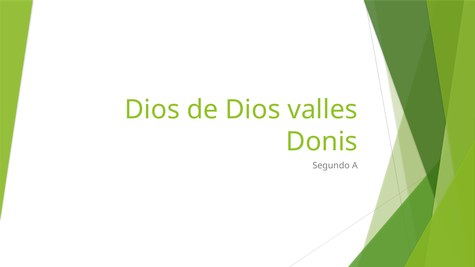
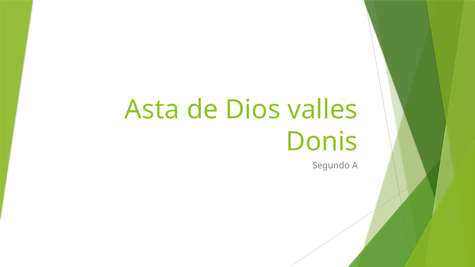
Dios at (152, 110): Dios -> Asta
